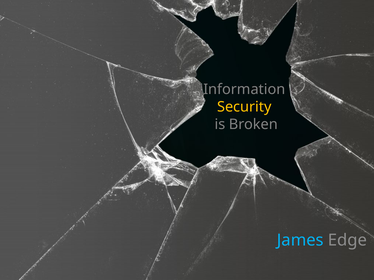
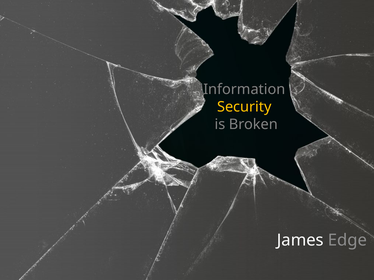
James colour: light blue -> white
